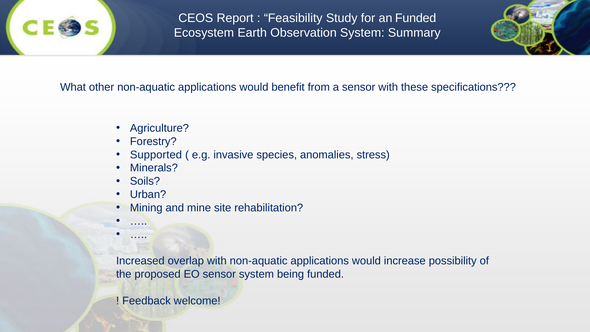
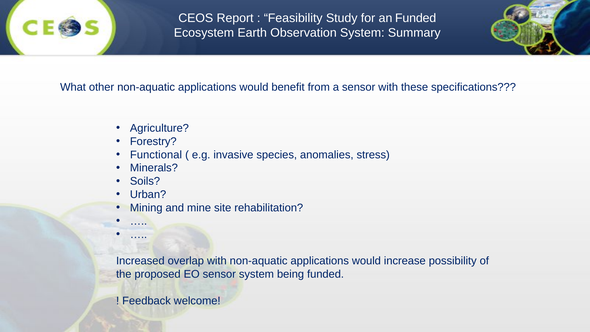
Supported: Supported -> Functional
